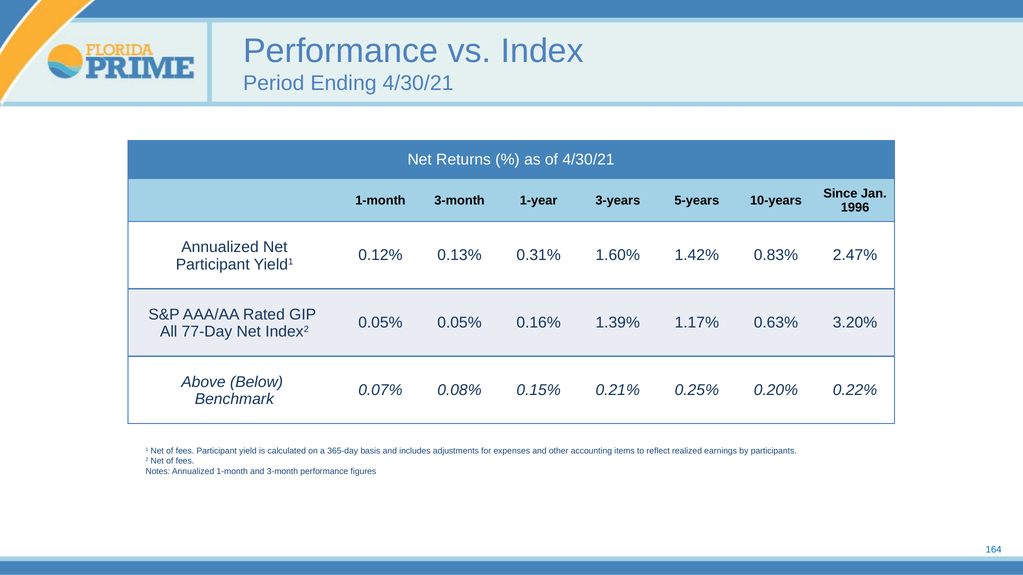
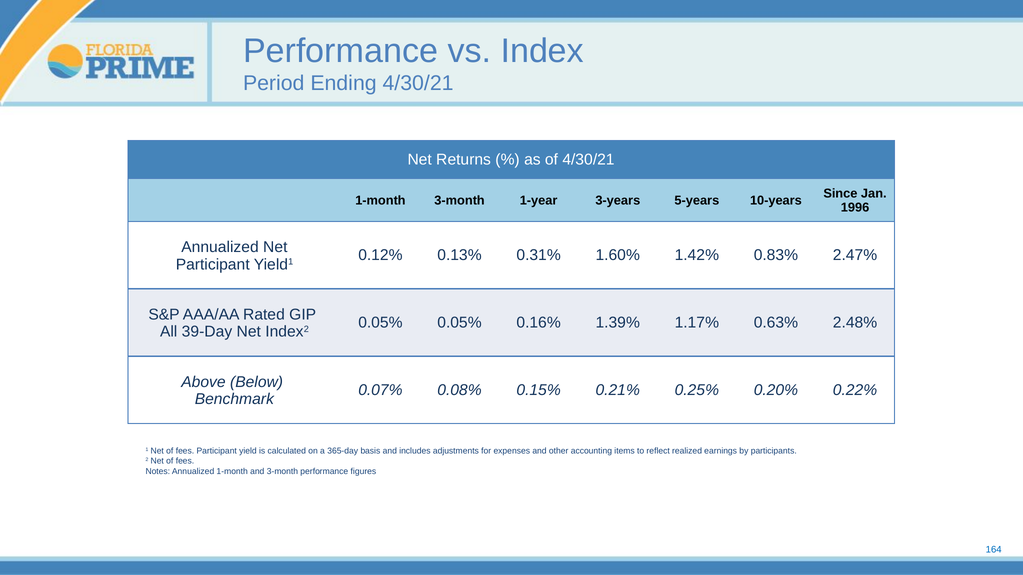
3.20%: 3.20% -> 2.48%
77-Day: 77-Day -> 39-Day
